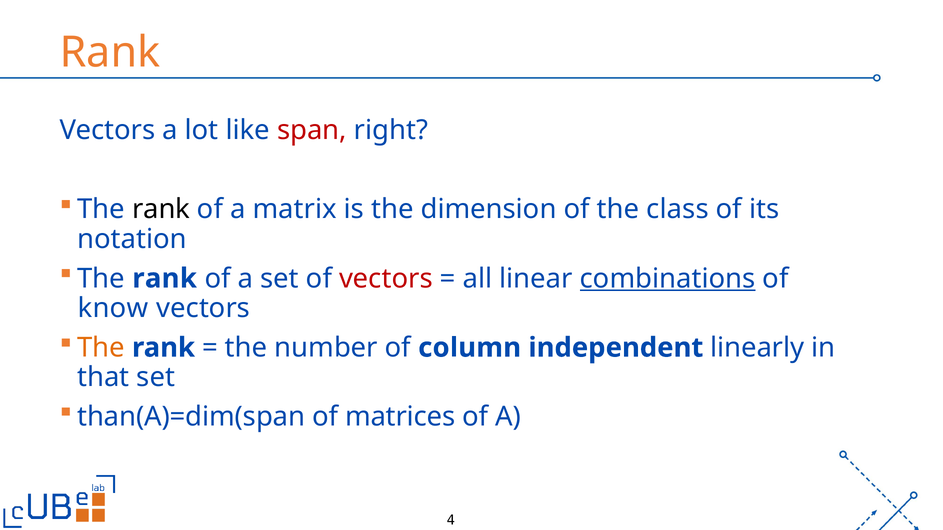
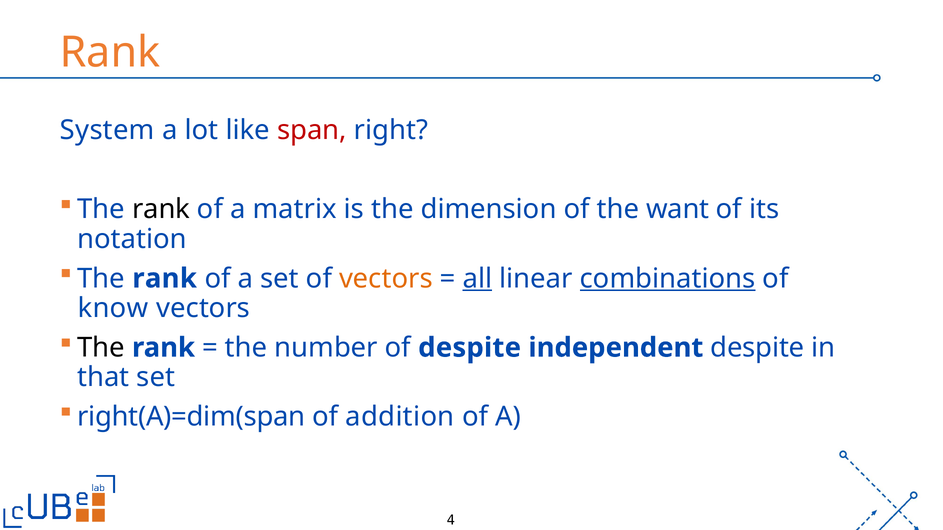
Vectors at (107, 130): Vectors -> System
class: class -> want
vectors at (386, 279) colour: red -> orange
all underline: none -> present
The at (101, 348) colour: orange -> black
of column: column -> despite
independent linearly: linearly -> despite
than(A)=dim(span: than(A)=dim(span -> right(A)=dim(span
matrices: matrices -> addition
